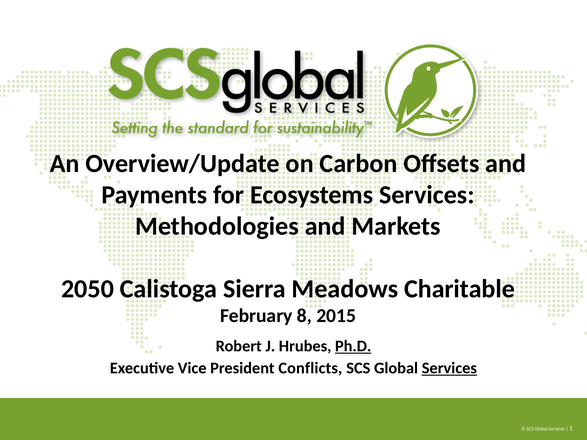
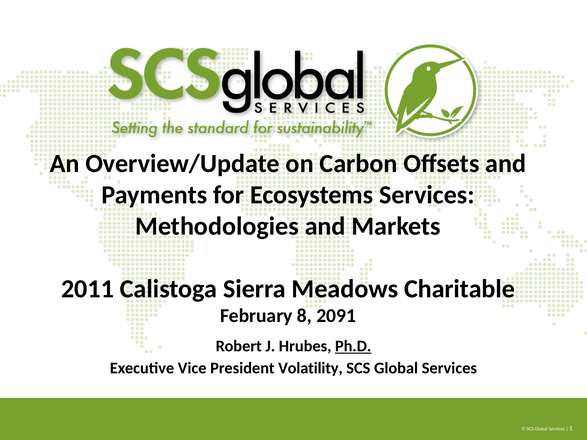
2050: 2050 -> 2011
2015: 2015 -> 2091
Conflicts: Conflicts -> Volatility
Services at (449, 368) underline: present -> none
